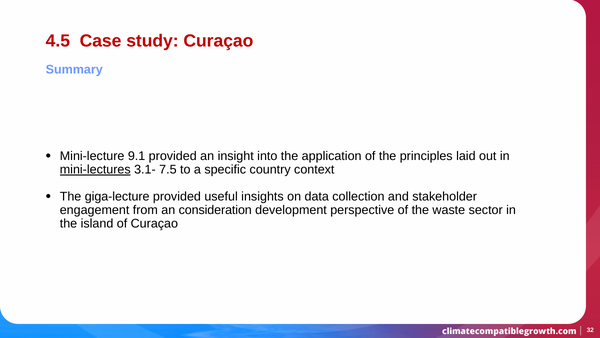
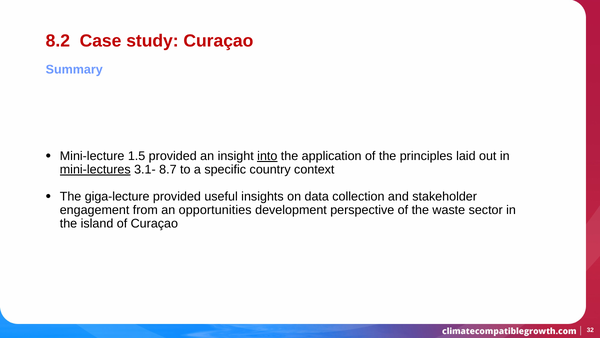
4.5: 4.5 -> 8.2
9.1: 9.1 -> 1.5
into underline: none -> present
7.5: 7.5 -> 8.7
consideration: consideration -> opportunities
